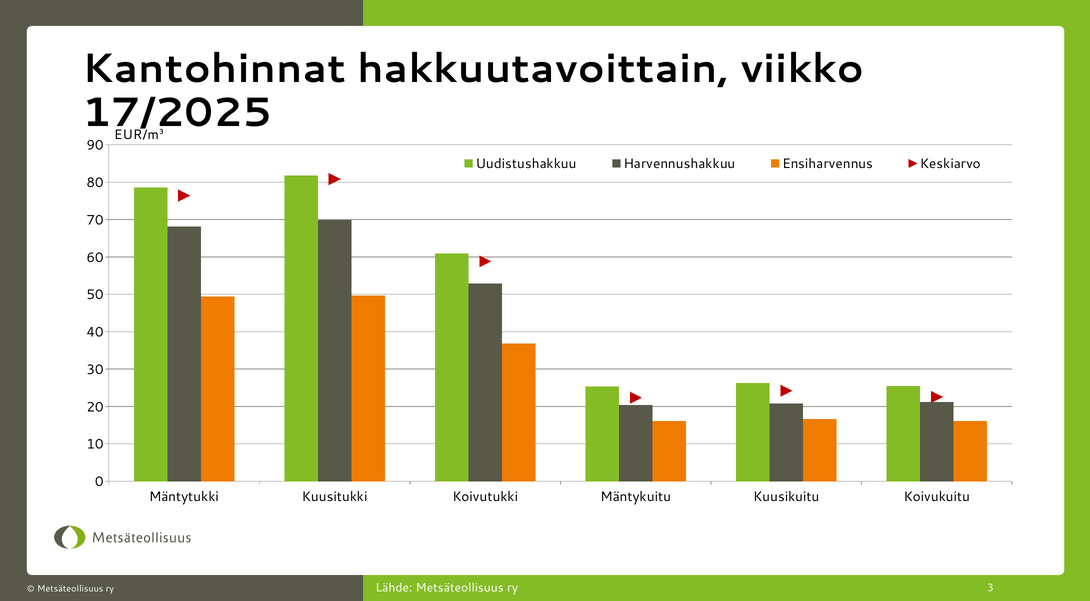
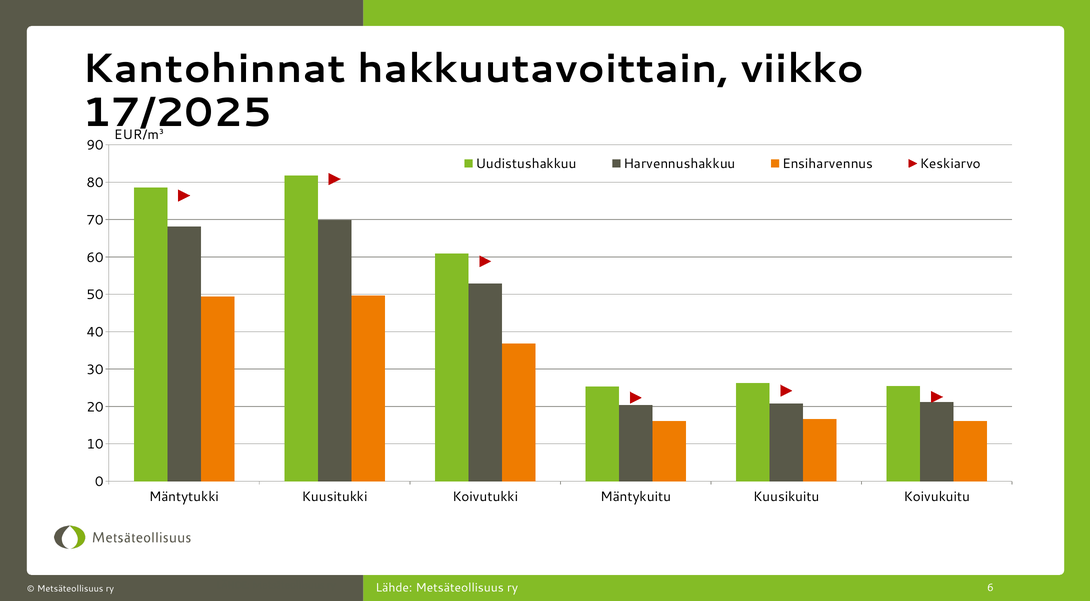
3: 3 -> 6
